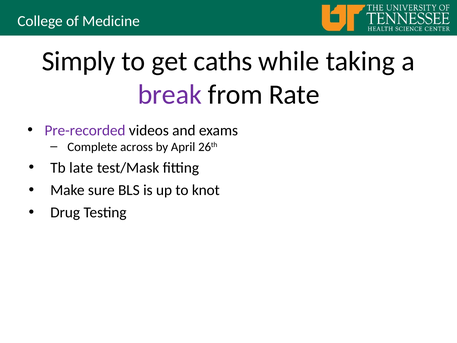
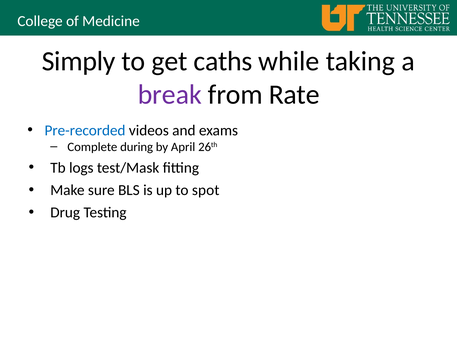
Pre-recorded colour: purple -> blue
across: across -> during
late: late -> logs
knot: knot -> spot
